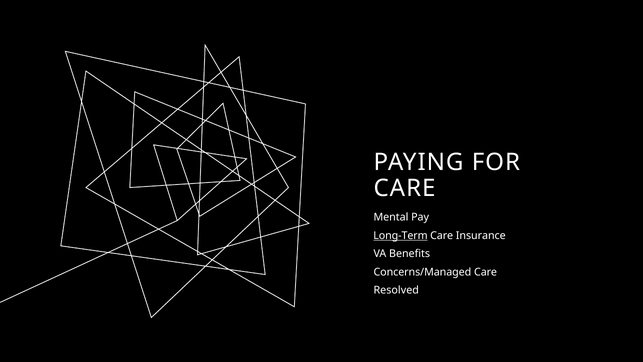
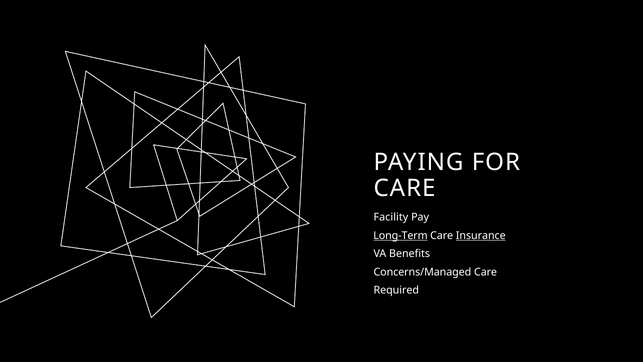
Mental: Mental -> Facility
Insurance underline: none -> present
Resolved: Resolved -> Required
